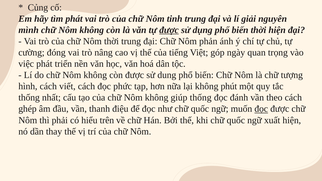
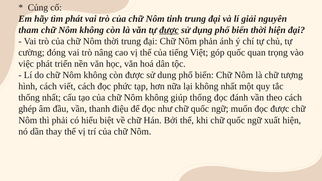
mình: mình -> tham
góp ngày: ngày -> quốc
không phút: phút -> nhất
đọc at (261, 109) underline: present -> none
trên: trên -> biệt
